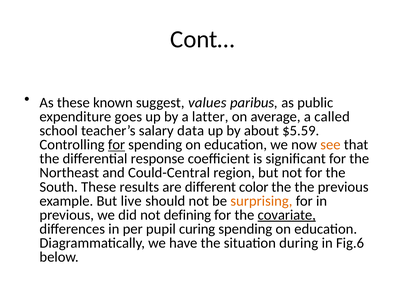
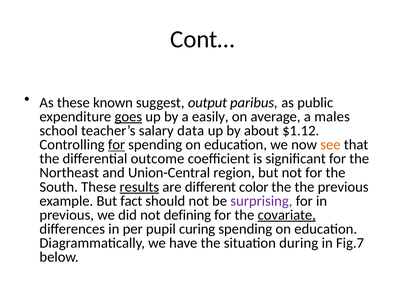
values: values -> output
goes underline: none -> present
latter: latter -> easily
called: called -> males
$5.59: $5.59 -> $1.12
response: response -> outcome
Could-Central: Could-Central -> Union-Central
results underline: none -> present
live: live -> fact
surprising colour: orange -> purple
Fig.6: Fig.6 -> Fig.7
